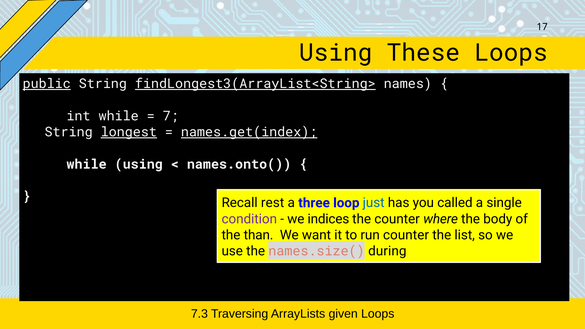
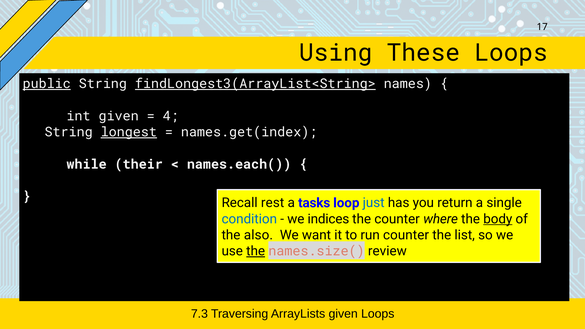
int while: while -> given
7: 7 -> 4
names.get(index underline: present -> none
while using: using -> their
names.onto(: names.onto( -> names.each(
three: three -> tasks
called: called -> return
condition colour: purple -> blue
body underline: none -> present
than: than -> also
the at (256, 251) underline: none -> present
during: during -> review
